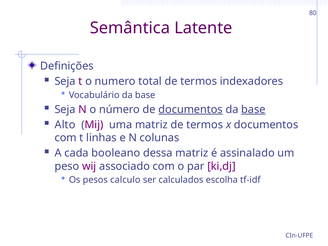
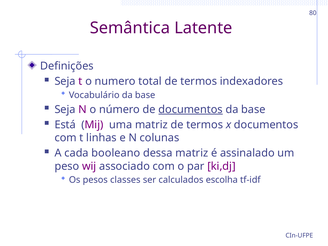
base at (253, 109) underline: present -> none
Alto: Alto -> Está
calculo: calculo -> classes
